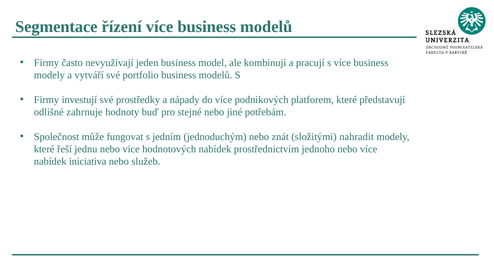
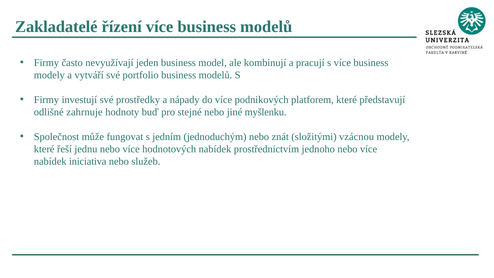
Segmentace: Segmentace -> Zakladatelé
potřebám: potřebám -> myšlenku
nahradit: nahradit -> vzácnou
